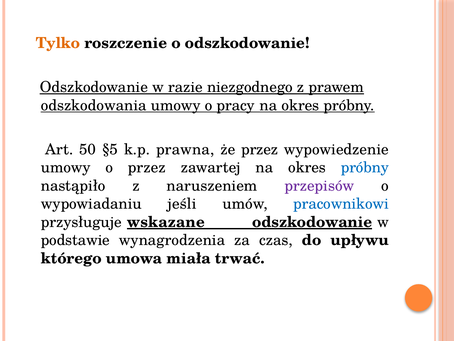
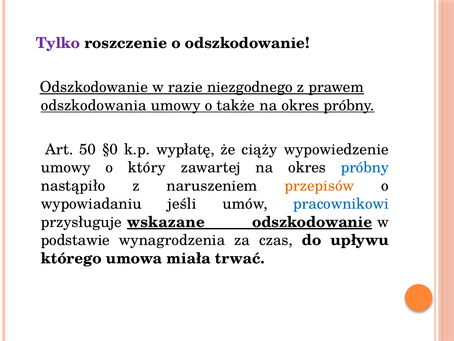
Tylko colour: orange -> purple
pracy: pracy -> także
§5: §5 -> §0
prawna: prawna -> wypłatę
że przez: przez -> ciąży
o przez: przez -> który
przepisów colour: purple -> orange
